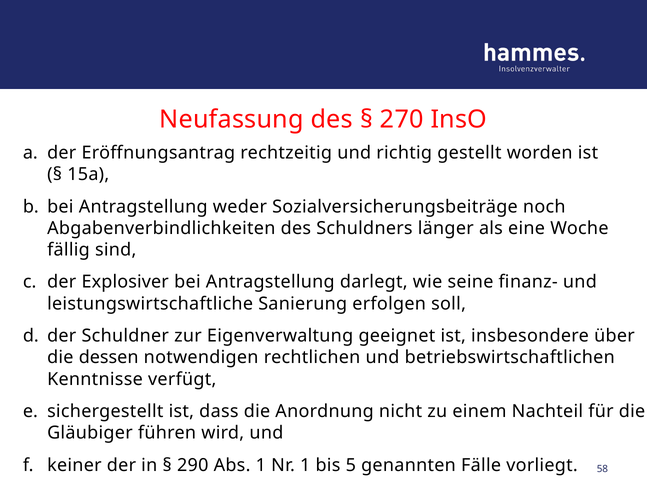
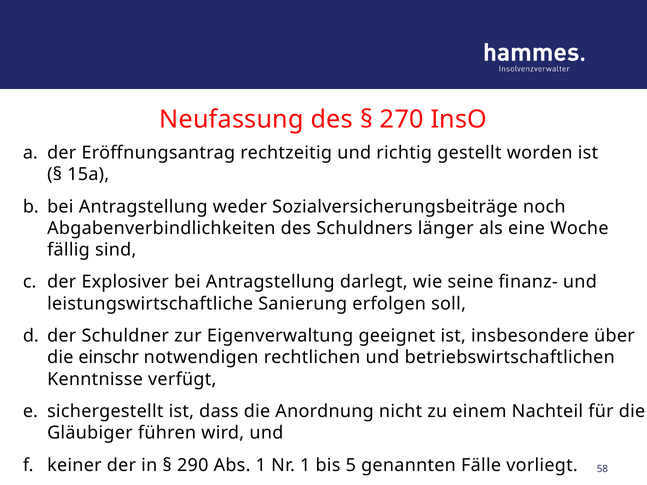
dessen: dessen -> einschr
